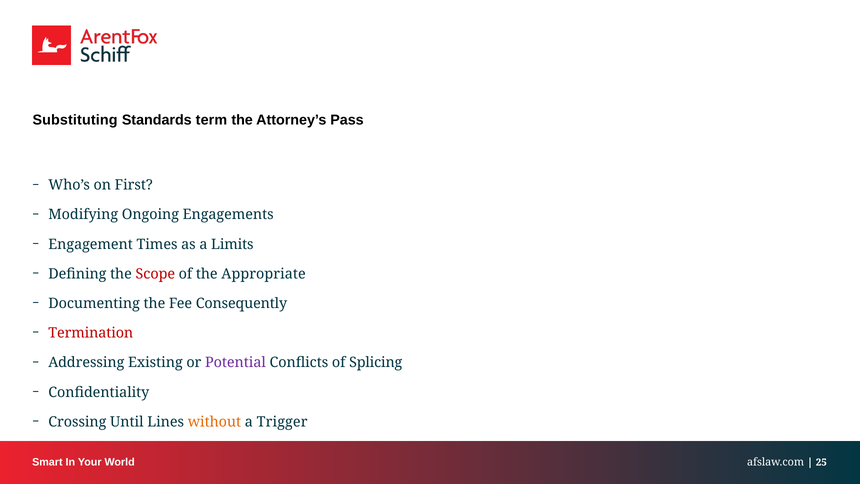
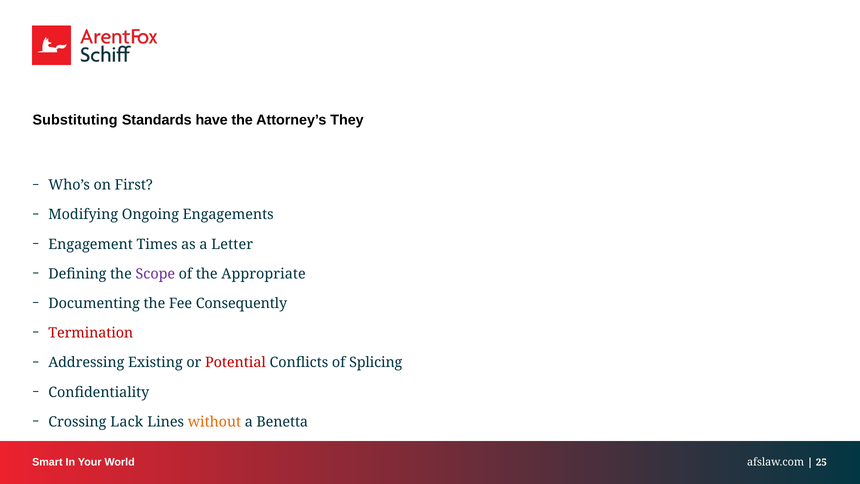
term: term -> have
Pass: Pass -> They
Limits: Limits -> Letter
Scope colour: red -> purple
Potential colour: purple -> red
Until: Until -> Lack
Trigger: Trigger -> Benetta
